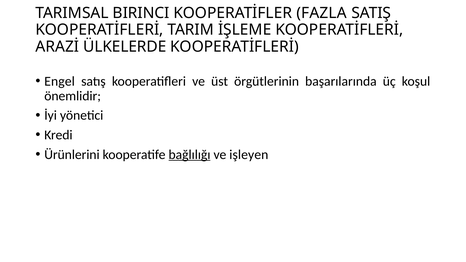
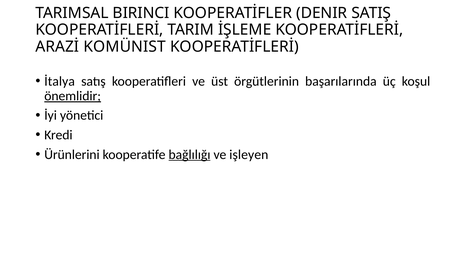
FAZLA: FAZLA -> DENIR
ÜLKELERDE: ÜLKELERDE -> KOMÜNIST
Engel: Engel -> İtalya
önemlidir underline: none -> present
